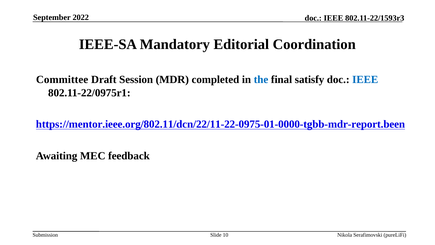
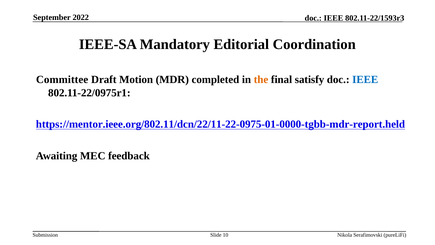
Session: Session -> Motion
the colour: blue -> orange
https://mentor.ieee.org/802.11/dcn/22/11-22-0975-01-0000-tgbb-mdr-report.been: https://mentor.ieee.org/802.11/dcn/22/11-22-0975-01-0000-tgbb-mdr-report.been -> https://mentor.ieee.org/802.11/dcn/22/11-22-0975-01-0000-tgbb-mdr-report.held
